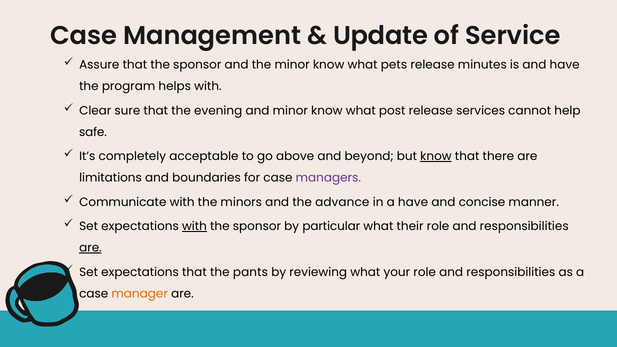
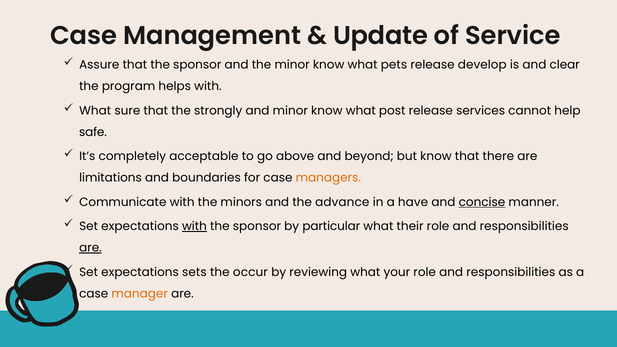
minutes: minutes -> develop
and have: have -> clear
Clear at (95, 111): Clear -> What
evening: evening -> strongly
know at (436, 156) underline: present -> none
managers colour: purple -> orange
concise underline: none -> present
expectations that: that -> sets
pants: pants -> occur
